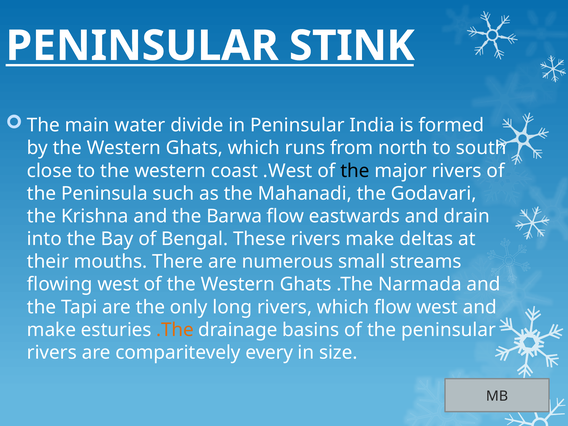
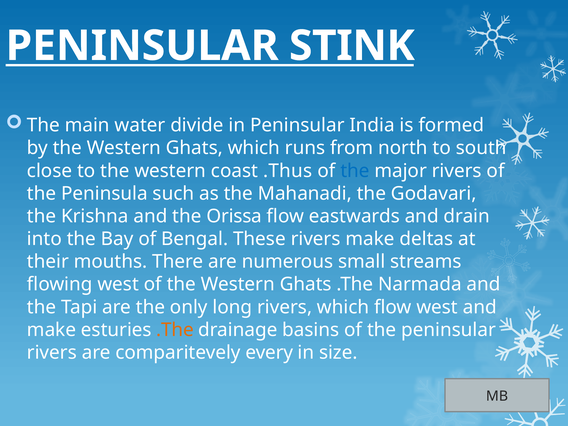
.West: .West -> .Thus
the at (355, 171) colour: black -> blue
Barwa: Barwa -> Orissa
